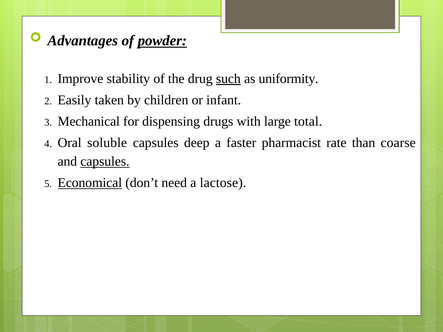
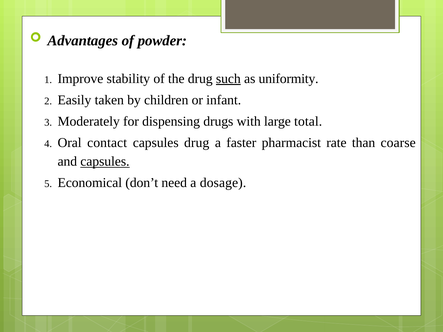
powder underline: present -> none
Mechanical: Mechanical -> Moderately
soluble: soluble -> contact
capsules deep: deep -> drug
Economical underline: present -> none
lactose: lactose -> dosage
